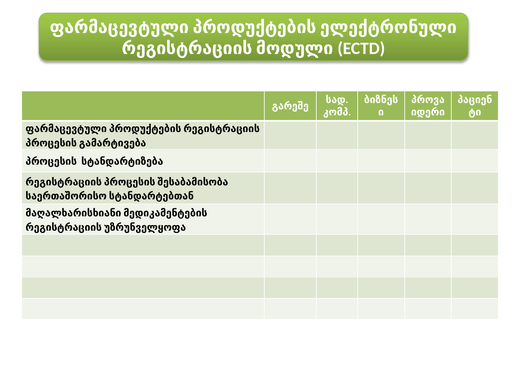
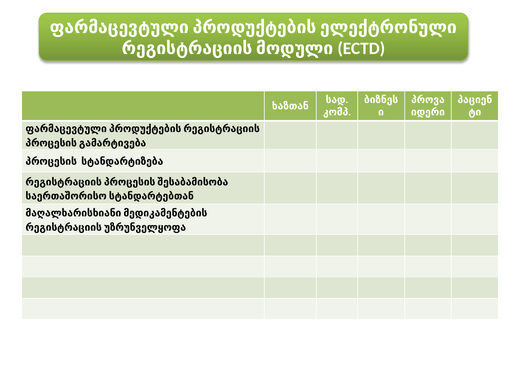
გარეშე: გარეშე -> ხაზთან
